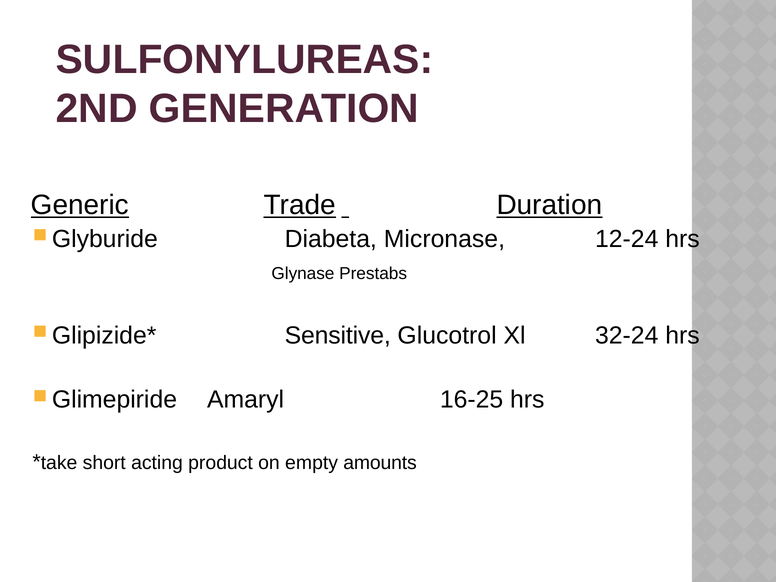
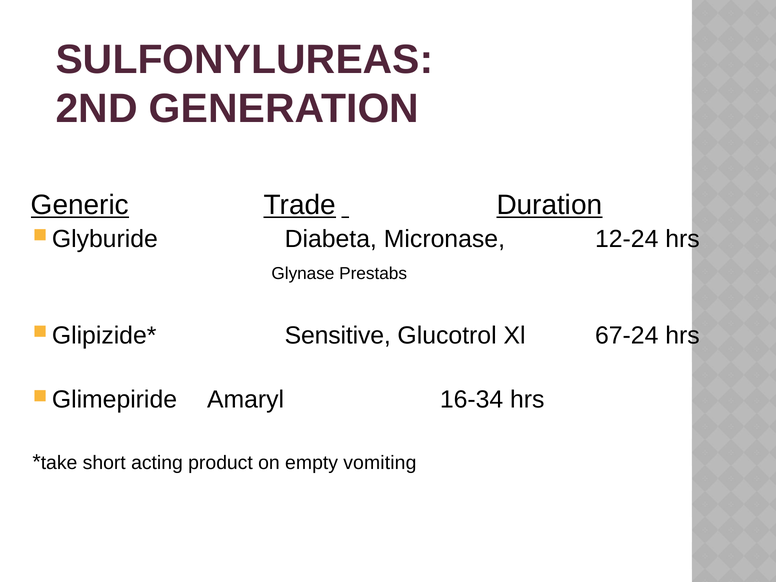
32-24: 32-24 -> 67-24
16-25: 16-25 -> 16-34
amounts: amounts -> vomiting
